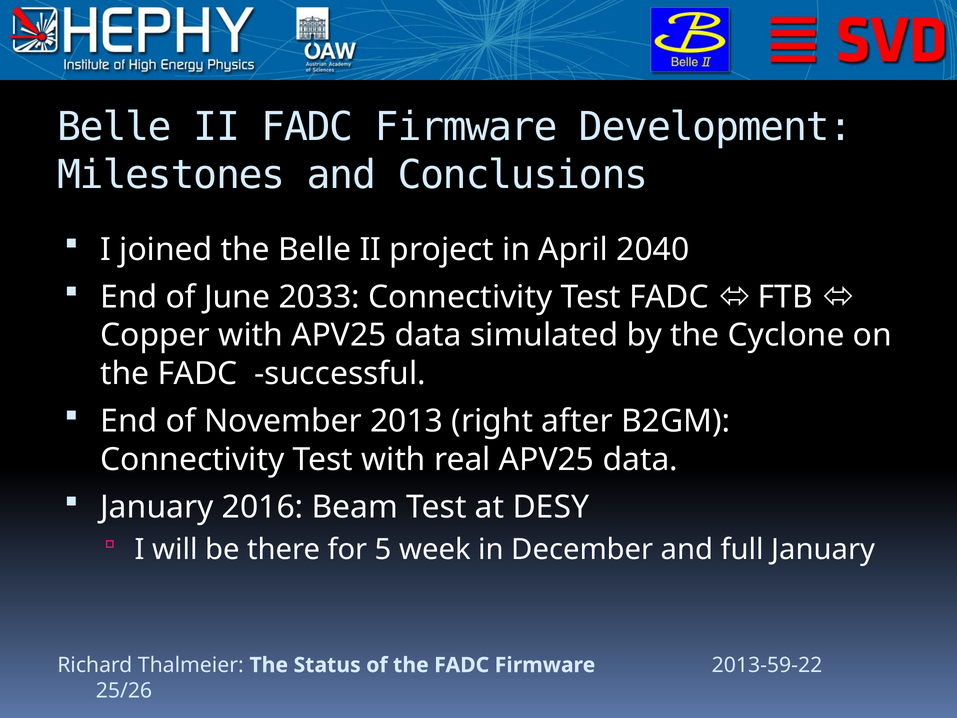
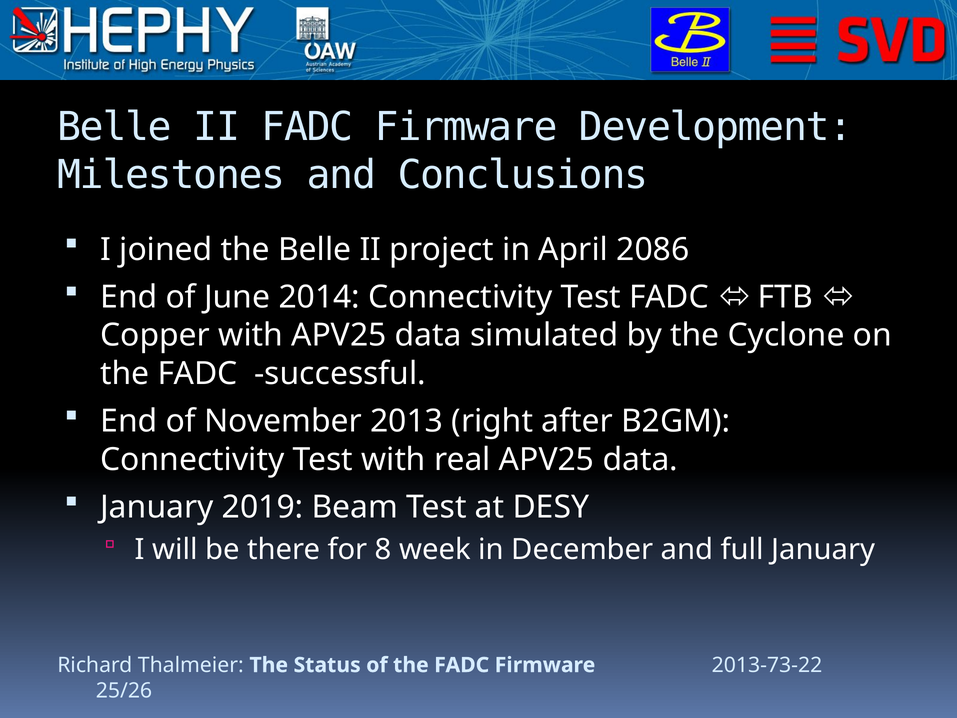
2040: 2040 -> 2086
2033: 2033 -> 2014
2016: 2016 -> 2019
5: 5 -> 8
2013-59-22: 2013-59-22 -> 2013-73-22
